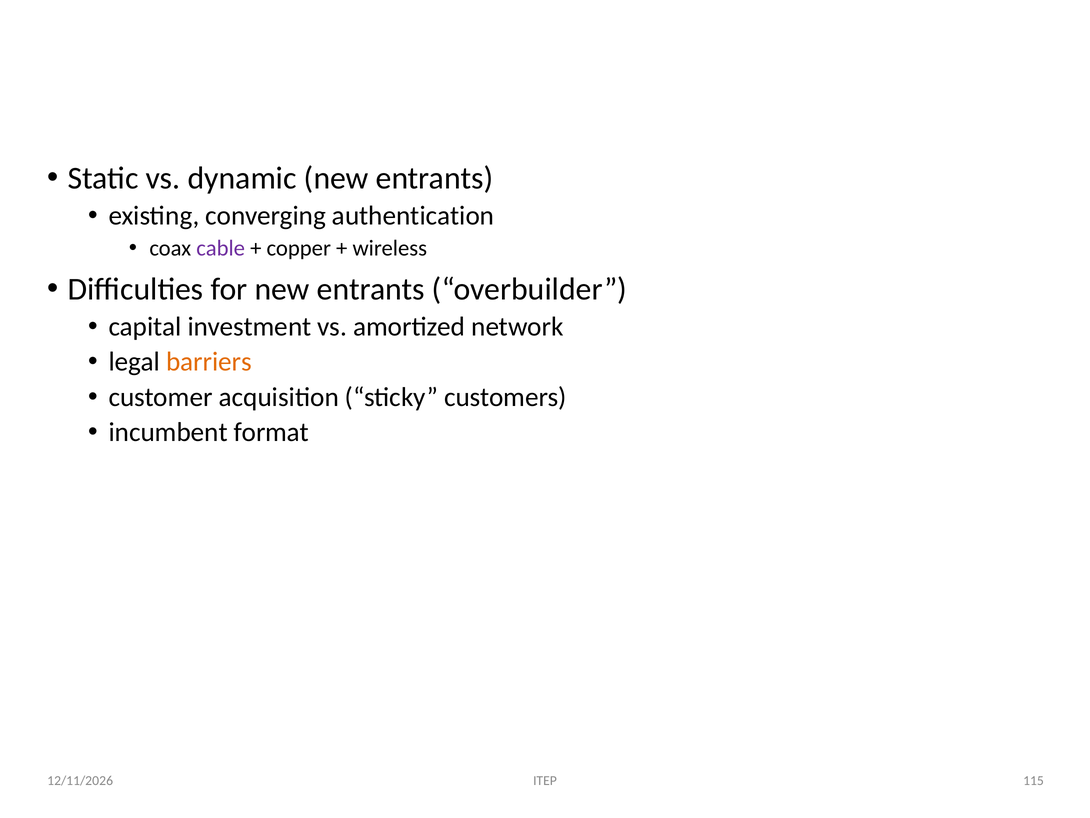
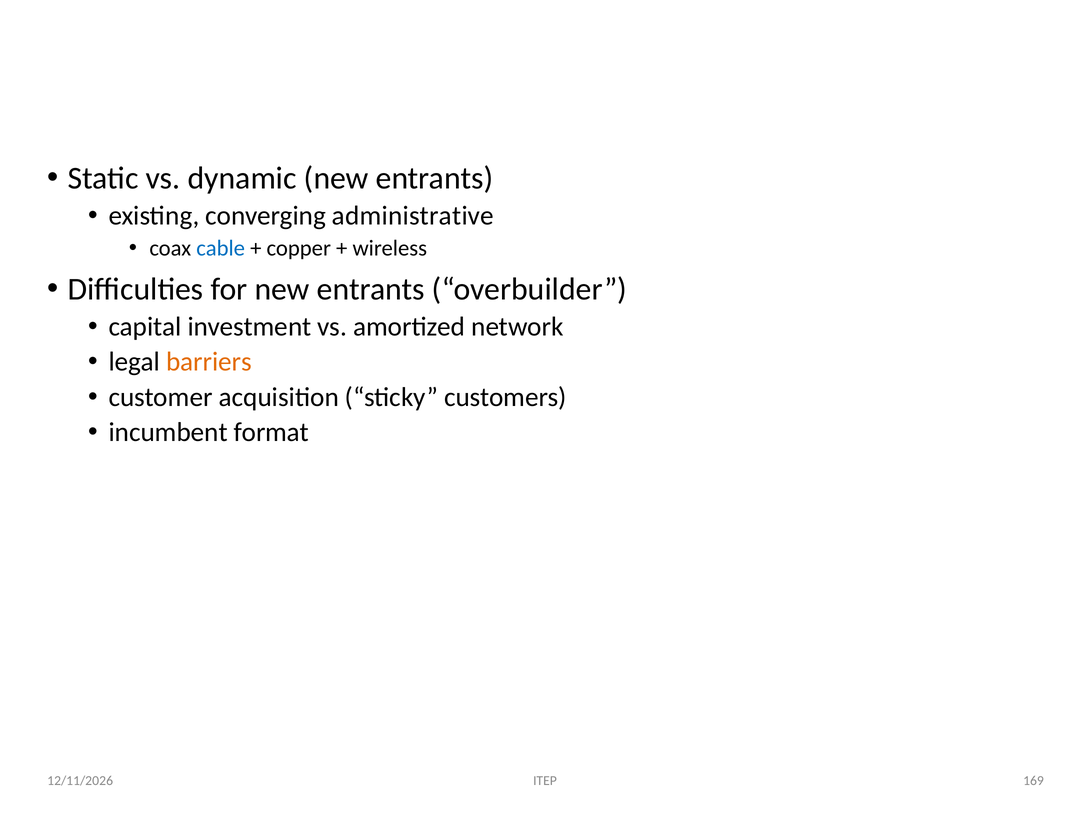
authentication: authentication -> administrative
cable colour: purple -> blue
115: 115 -> 169
